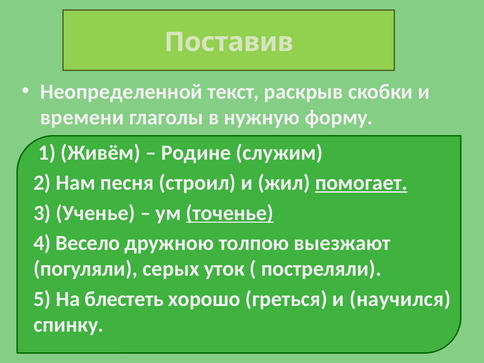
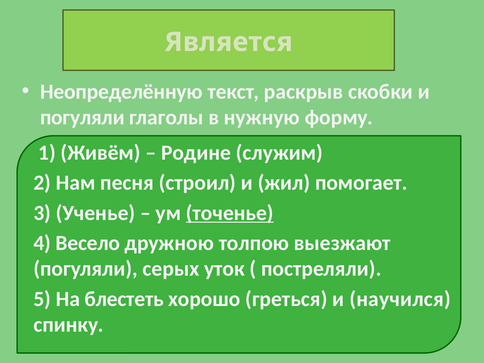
Поставив: Поставив -> Является
Неопределенной: Неопределенной -> Неопределённую
времени at (82, 117): времени -> погуляли
помогает underline: present -> none
